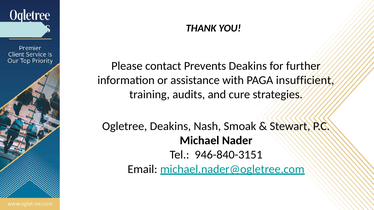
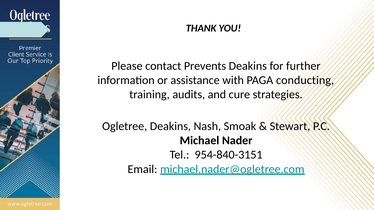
insufficient: insufficient -> conducting
946-840-3151: 946-840-3151 -> 954-840-3151
